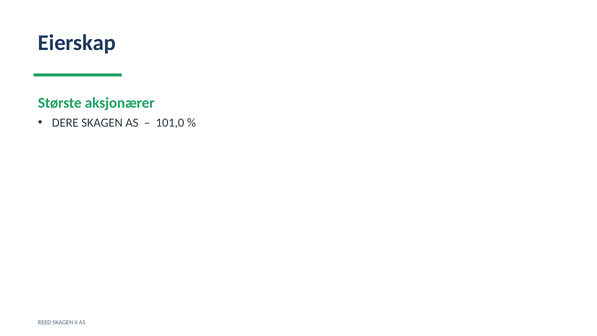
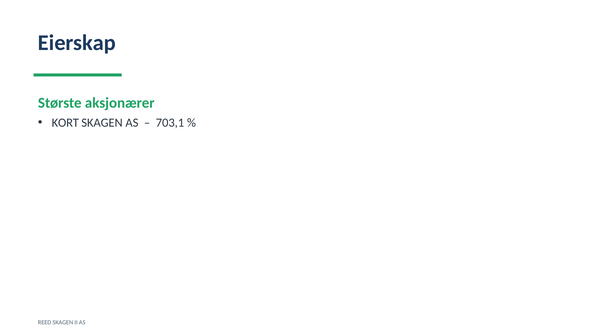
DERE: DERE -> KORT
101,0: 101,0 -> 703,1
